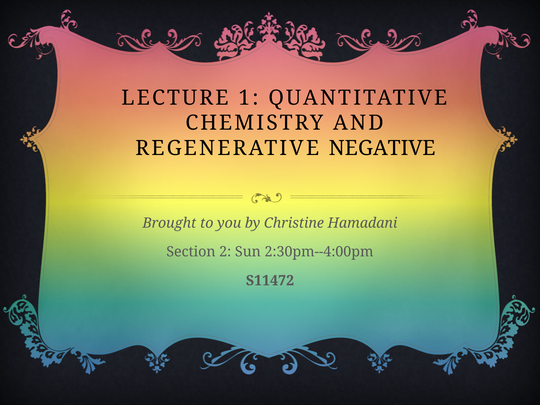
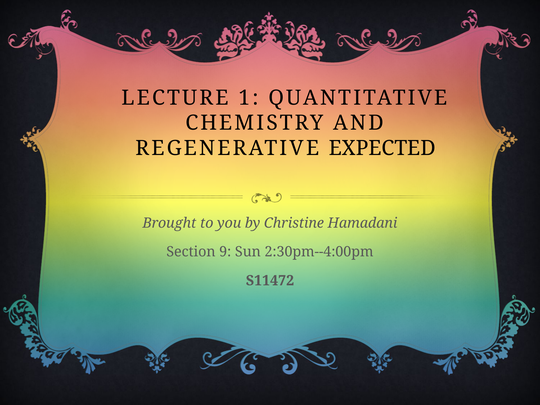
NEGATIVE: NEGATIVE -> EXPECTED
2: 2 -> 9
